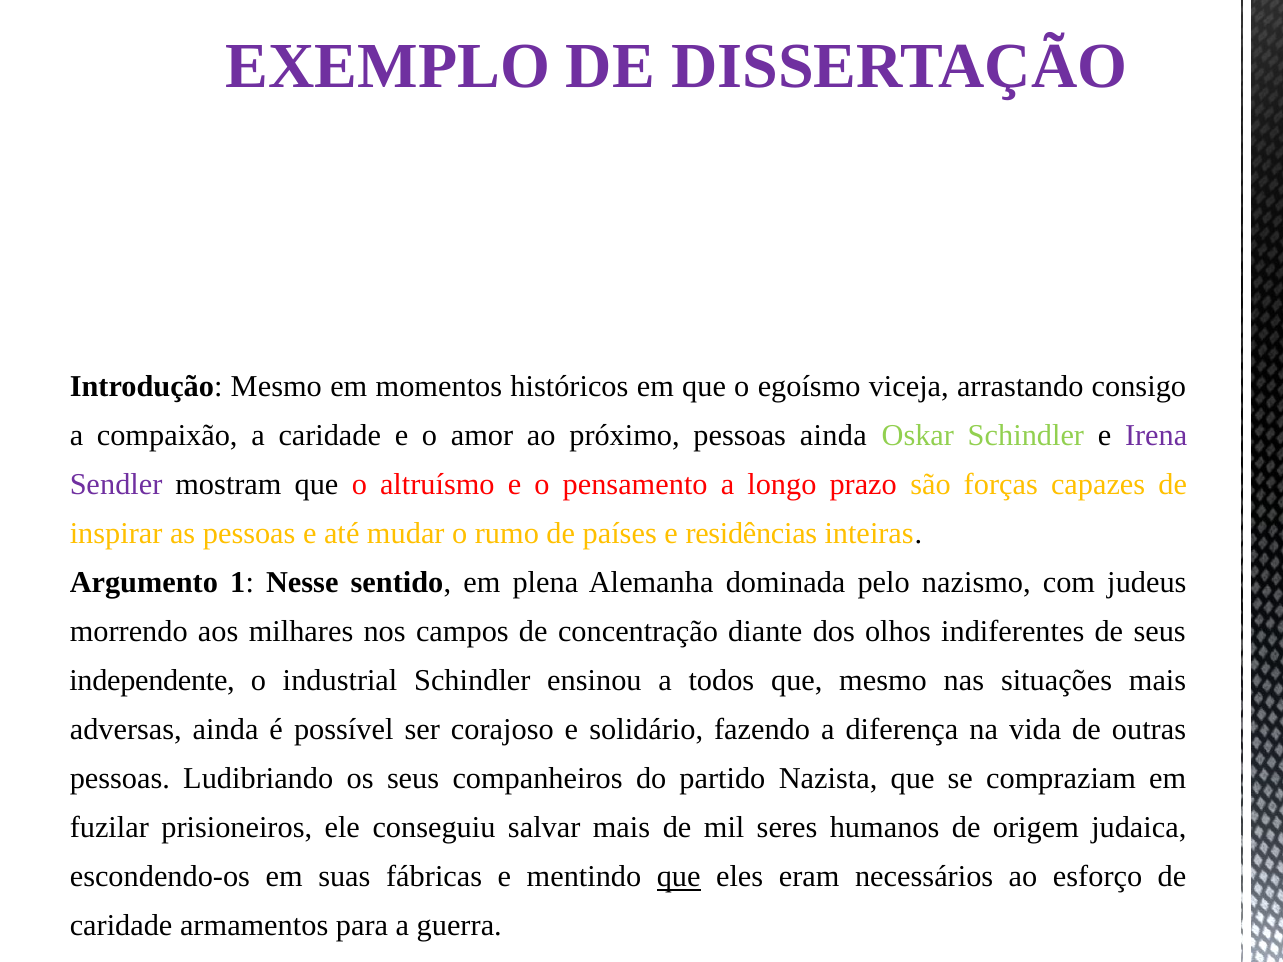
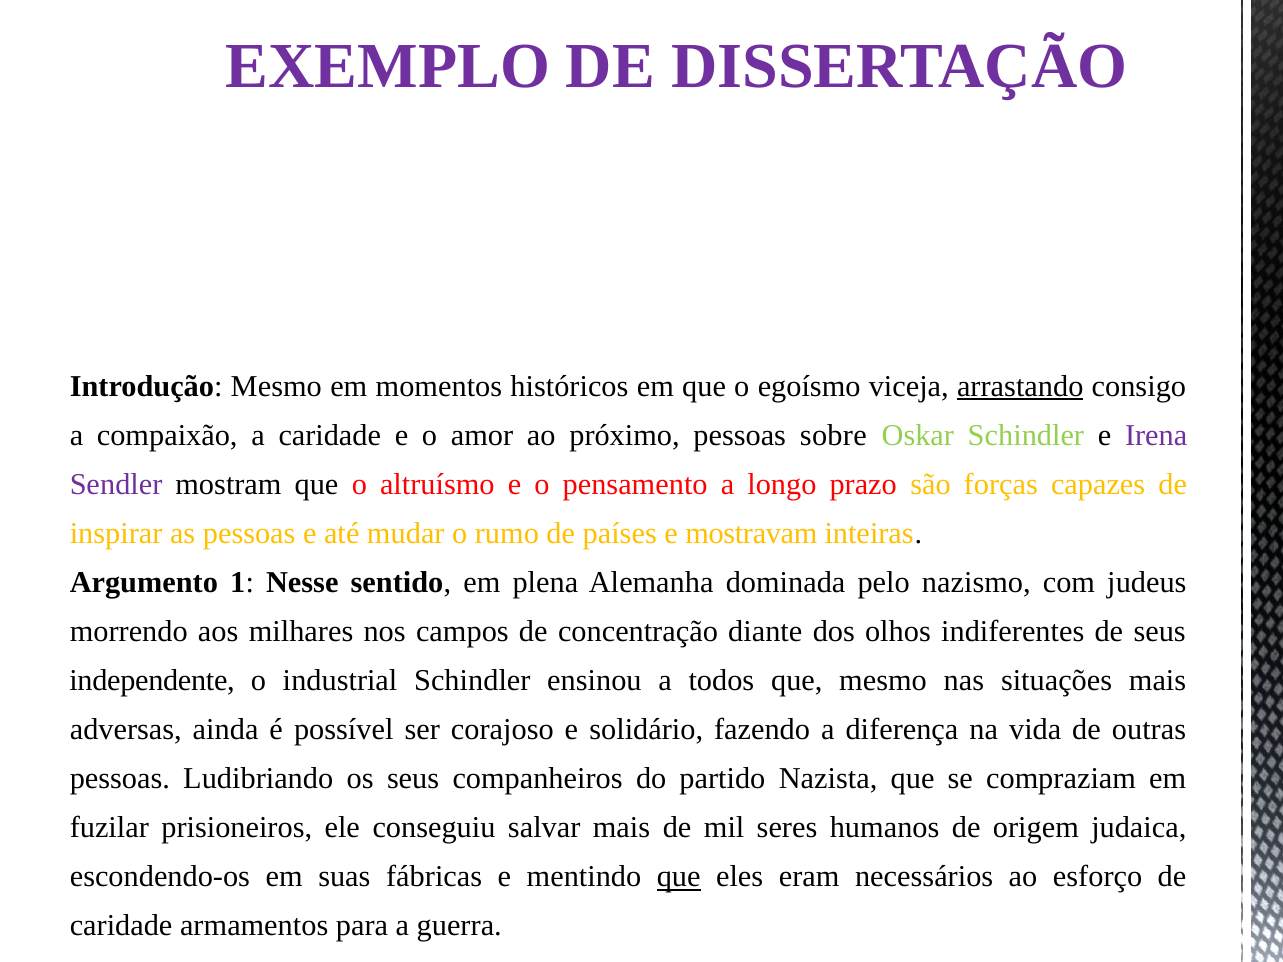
arrastando underline: none -> present
pessoas ainda: ainda -> sobre
residências: residências -> mostravam
